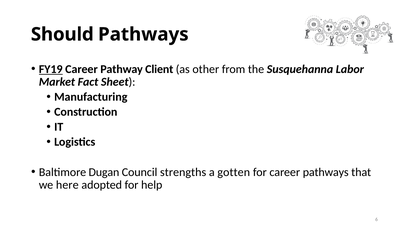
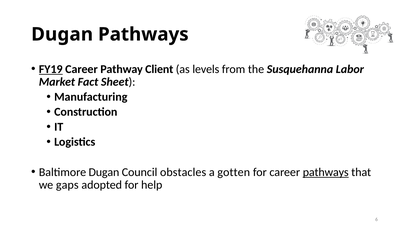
Should at (62, 34): Should -> Dugan
other: other -> levels
strengths: strengths -> obstacles
pathways at (326, 172) underline: none -> present
here: here -> gaps
